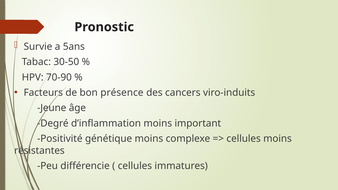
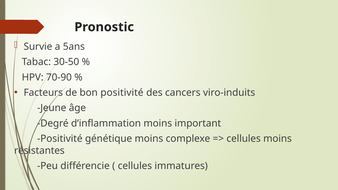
bon présence: présence -> positivité
